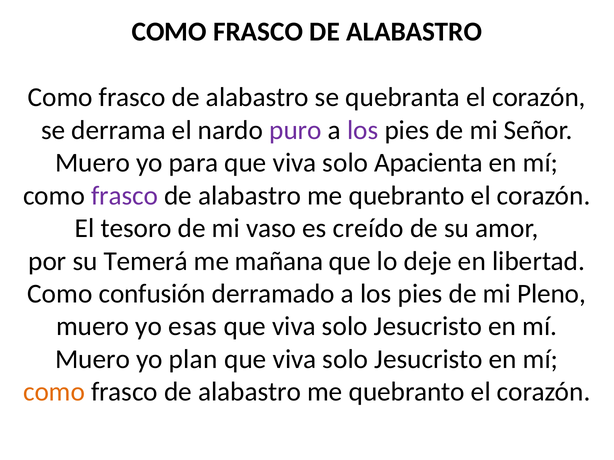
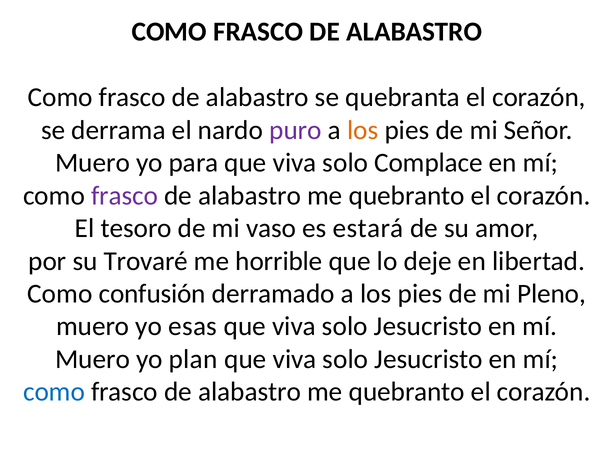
los at (363, 130) colour: purple -> orange
Apacienta: Apacienta -> Complace
creído: creído -> estará
Temerá: Temerá -> Trovaré
mañana: mañana -> horrible
como at (54, 392) colour: orange -> blue
